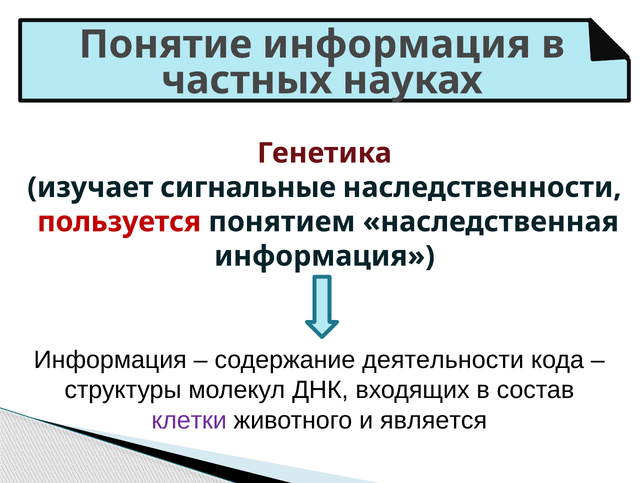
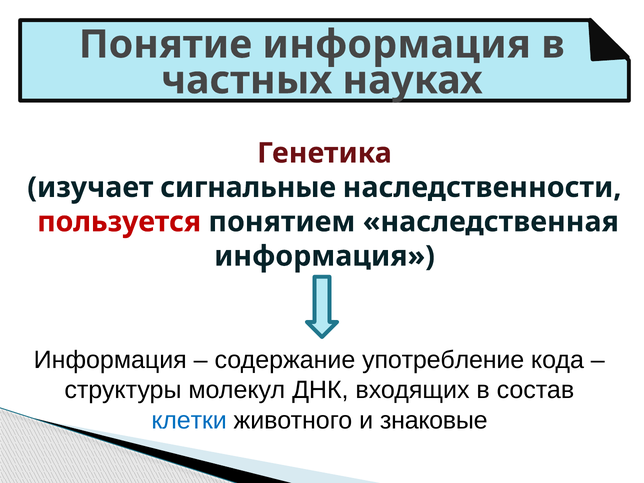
деятельности: деятельности -> употребление
клетки colour: purple -> blue
является: является -> знаковые
